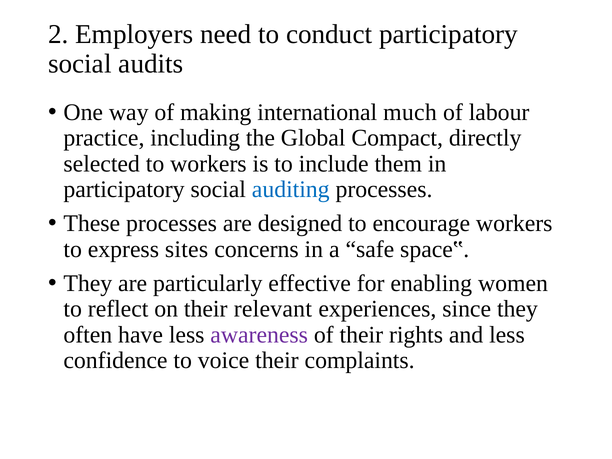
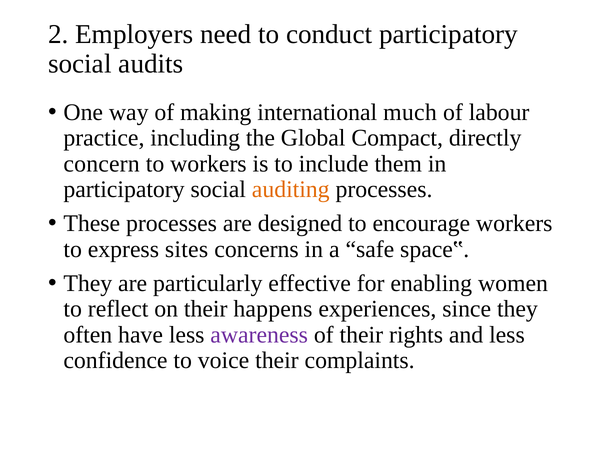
selected: selected -> concern
auditing colour: blue -> orange
relevant: relevant -> happens
